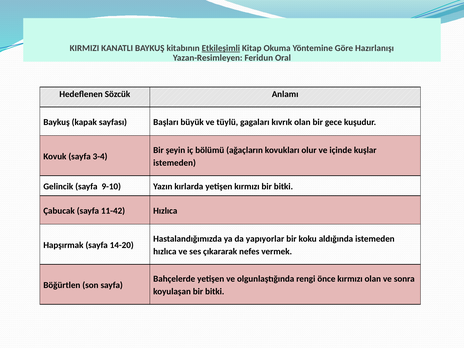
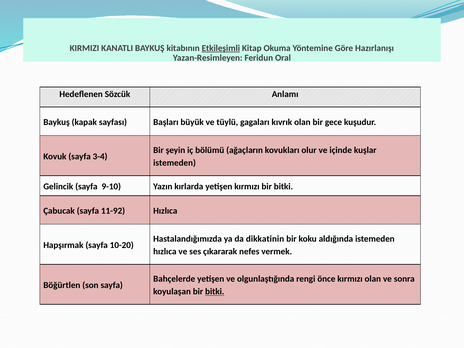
11-42: 11-42 -> 11-92
yapıyorlar: yapıyorlar -> dikkatinin
14-20: 14-20 -> 10-20
bitki at (215, 292) underline: none -> present
